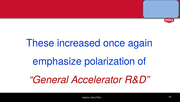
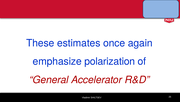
increased: increased -> estimates
